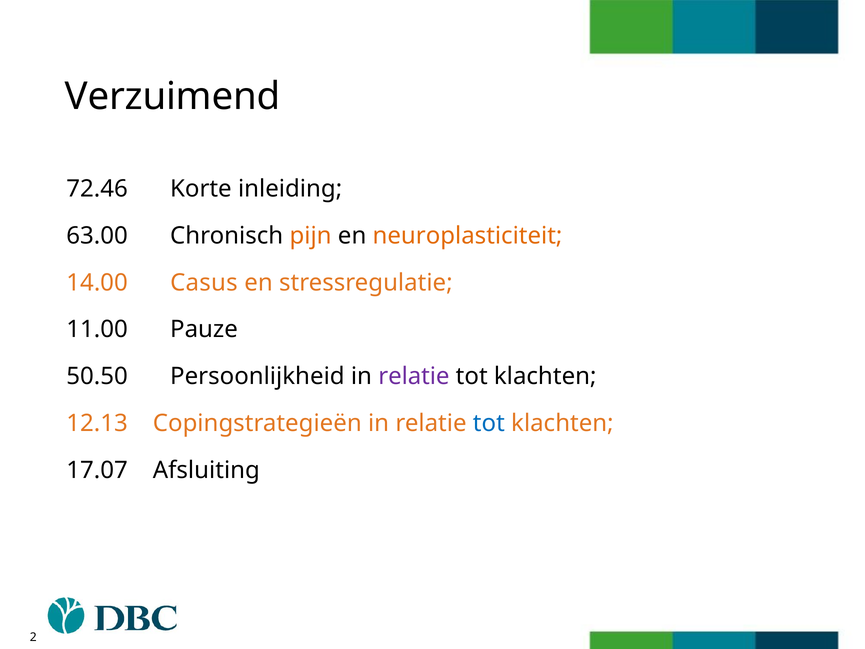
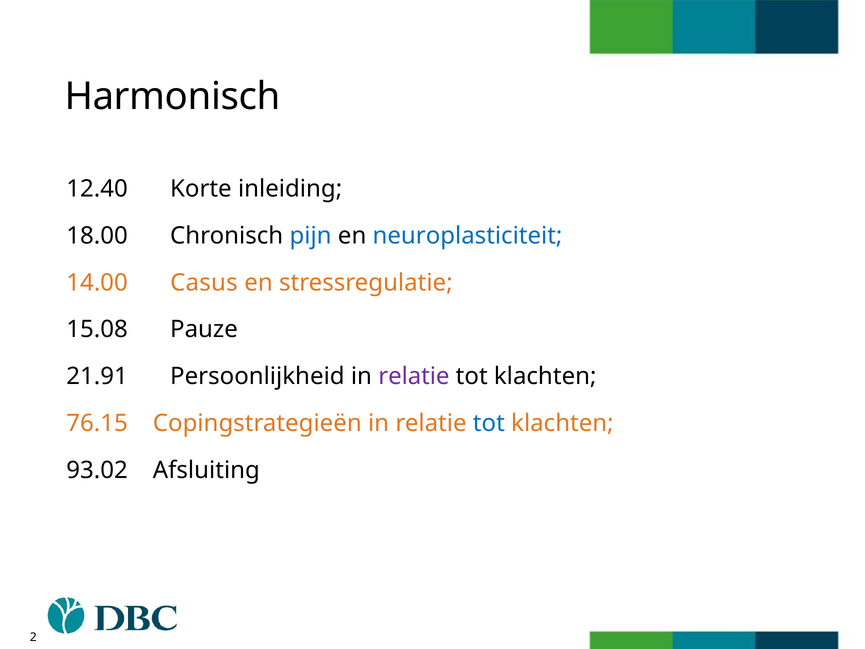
Verzuimend: Verzuimend -> Harmonisch
72.46: 72.46 -> 12.40
63.00: 63.00 -> 18.00
pijn colour: orange -> blue
neuroplasticiteit colour: orange -> blue
11.00: 11.00 -> 15.08
50.50: 50.50 -> 21.91
12.13: 12.13 -> 76.15
17.07: 17.07 -> 93.02
